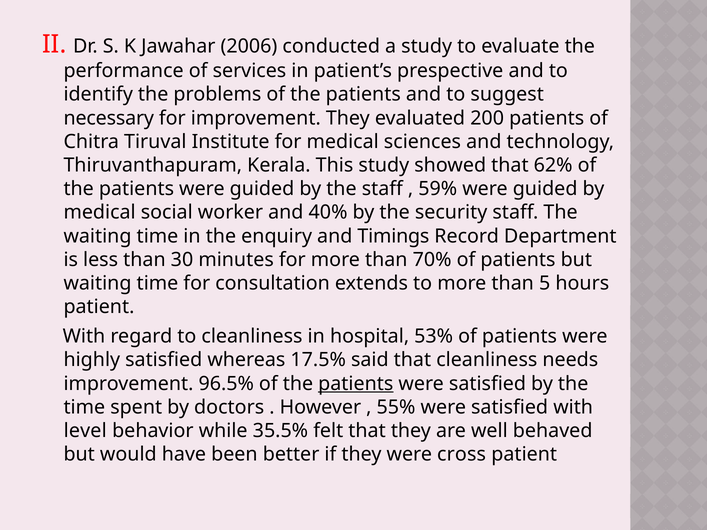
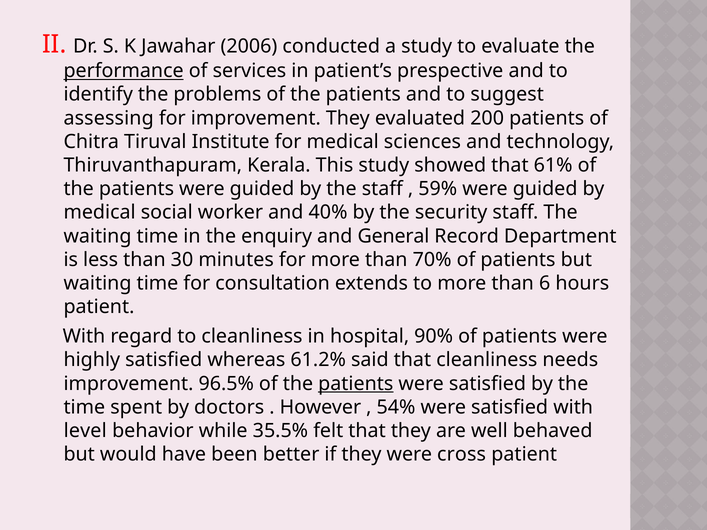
performance underline: none -> present
necessary: necessary -> assessing
62%: 62% -> 61%
Timings: Timings -> General
5: 5 -> 6
53%: 53% -> 90%
17.5%: 17.5% -> 61.2%
55%: 55% -> 54%
